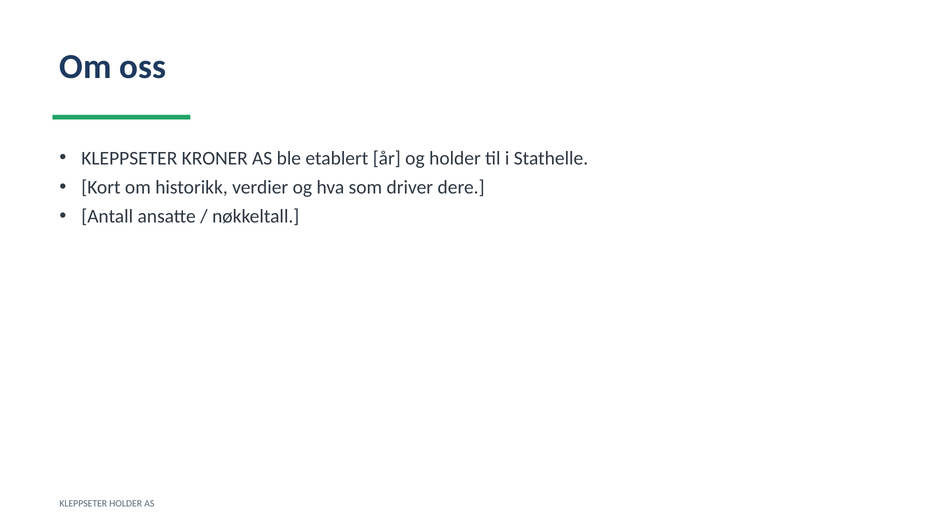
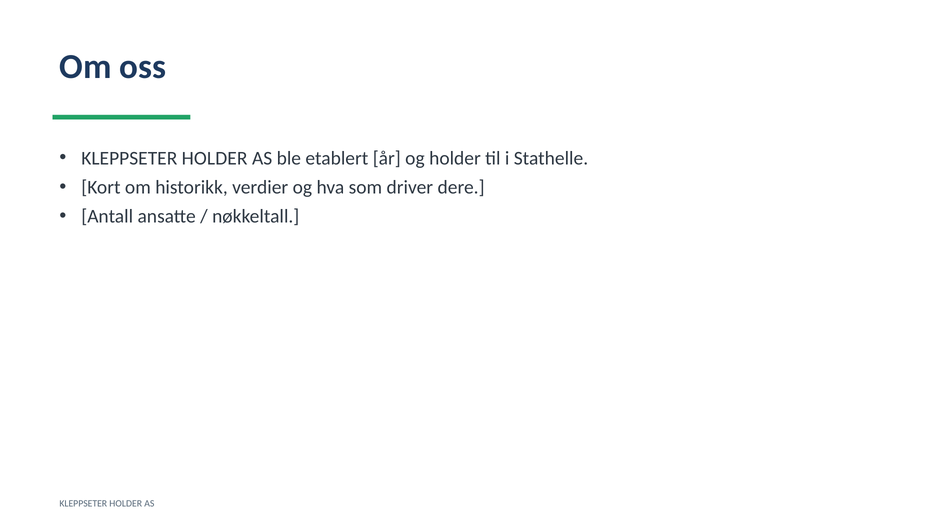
KRONER at (215, 158): KRONER -> HOLDER
